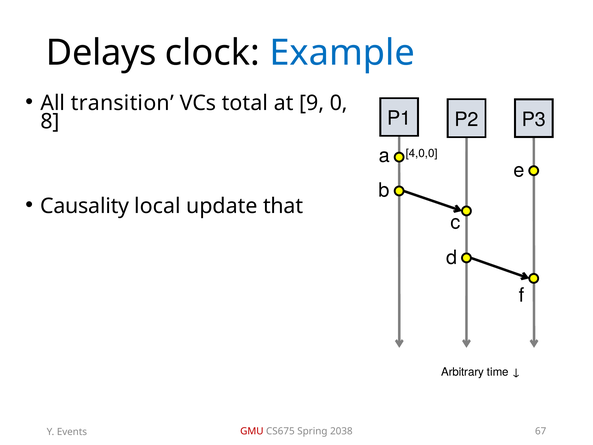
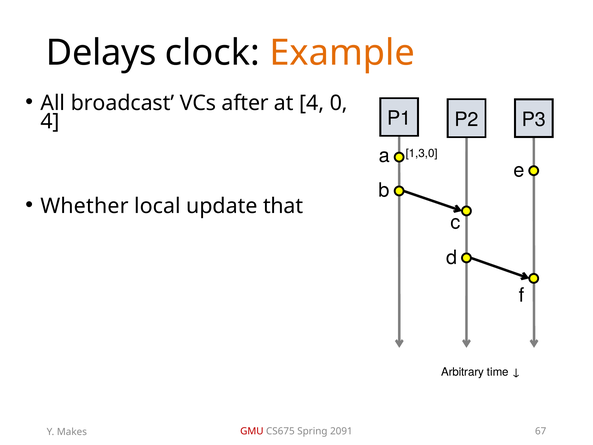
Example colour: blue -> orange
transition: transition -> broadcast
total: total -> after
at 9: 9 -> 4
8 at (50, 121): 8 -> 4
4,0,0: 4,0,0 -> 1,3,0
Causality: Causality -> Whether
2038: 2038 -> 2091
Events: Events -> Makes
